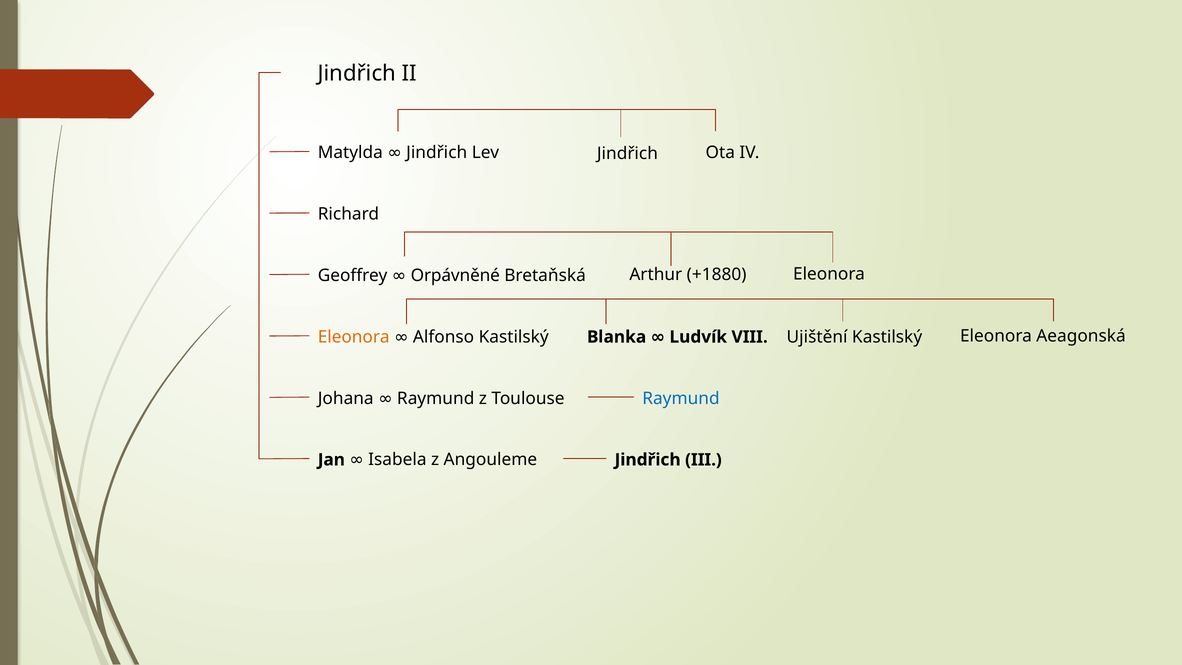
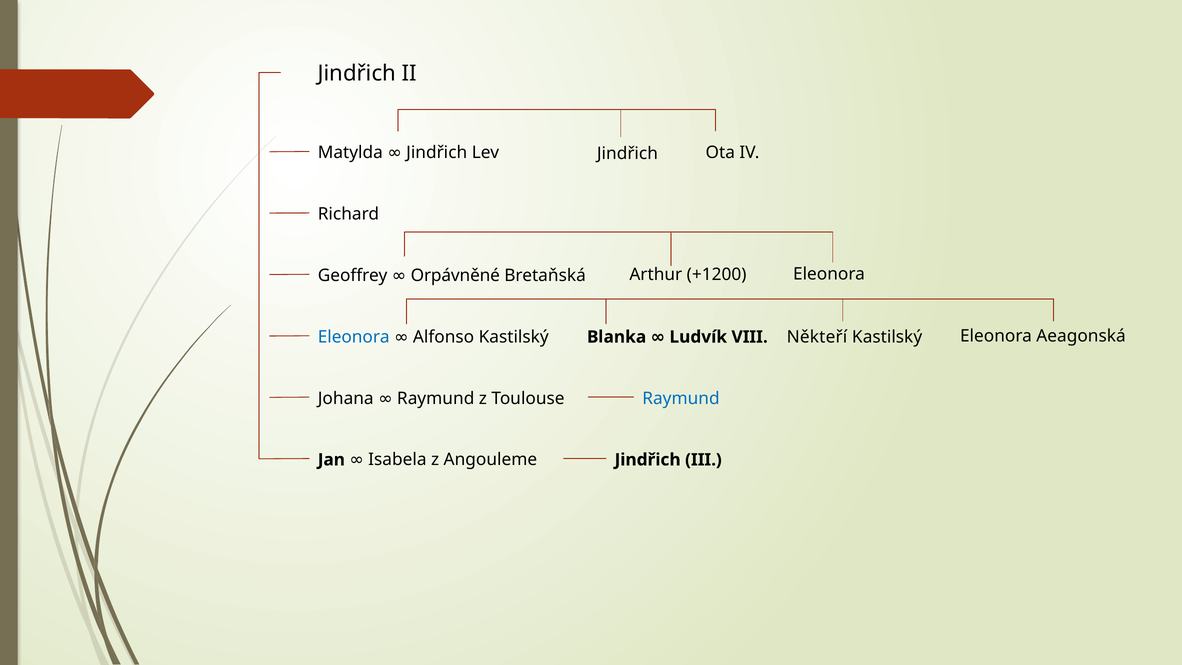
+1880: +1880 -> +1200
Eleonora at (354, 337) colour: orange -> blue
Ujištění: Ujištění -> Někteří
